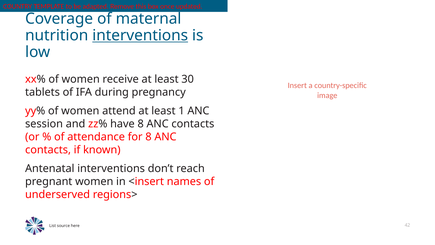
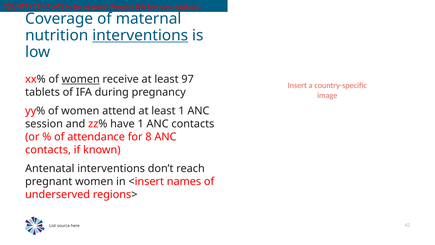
women at (81, 79) underline: none -> present
30: 30 -> 97
have 8: 8 -> 1
